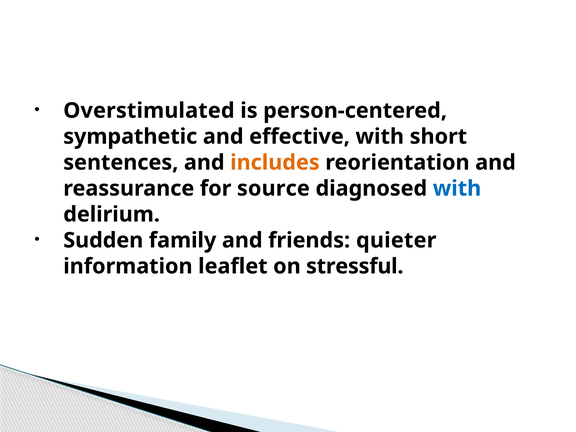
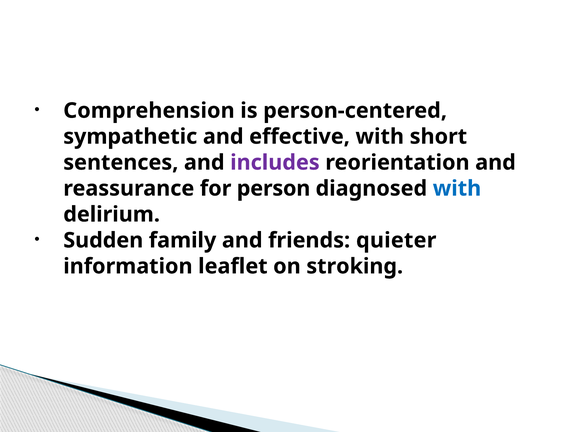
Overstimulated: Overstimulated -> Comprehension
includes colour: orange -> purple
source: source -> person
stressful: stressful -> stroking
